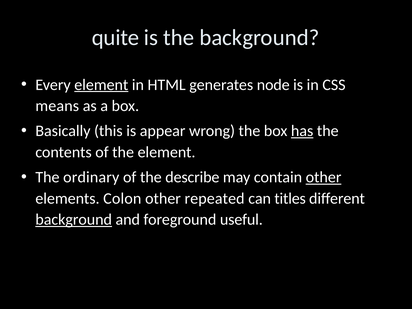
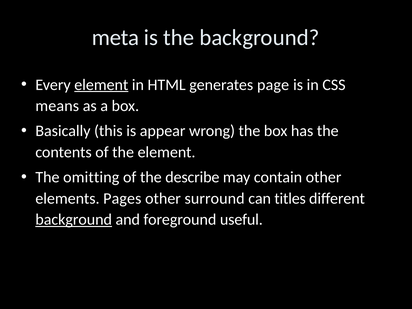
quite: quite -> meta
node: node -> page
has underline: present -> none
ordinary: ordinary -> omitting
other at (324, 177) underline: present -> none
Colon: Colon -> Pages
repeated: repeated -> surround
